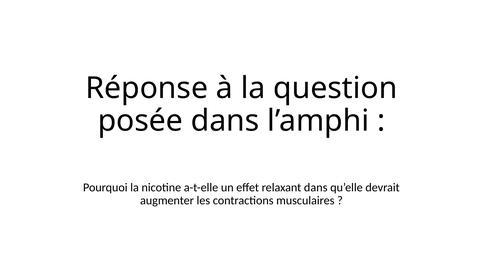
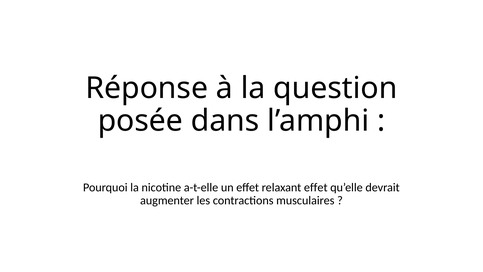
relaxant dans: dans -> effet
